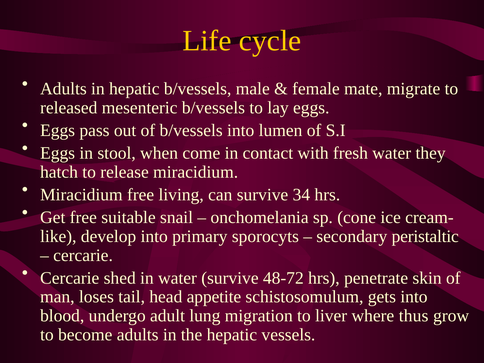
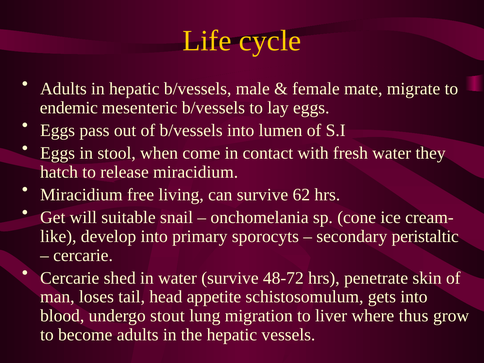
released: released -> endemic
34: 34 -> 62
Get free: free -> will
adult: adult -> stout
